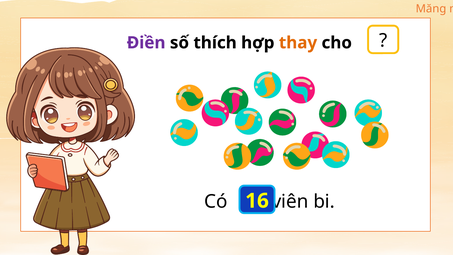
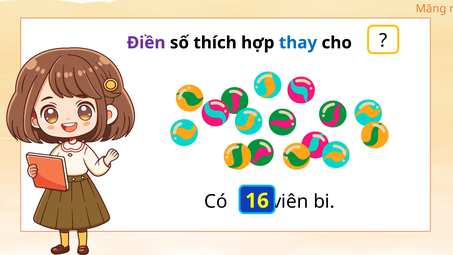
thay colour: orange -> blue
